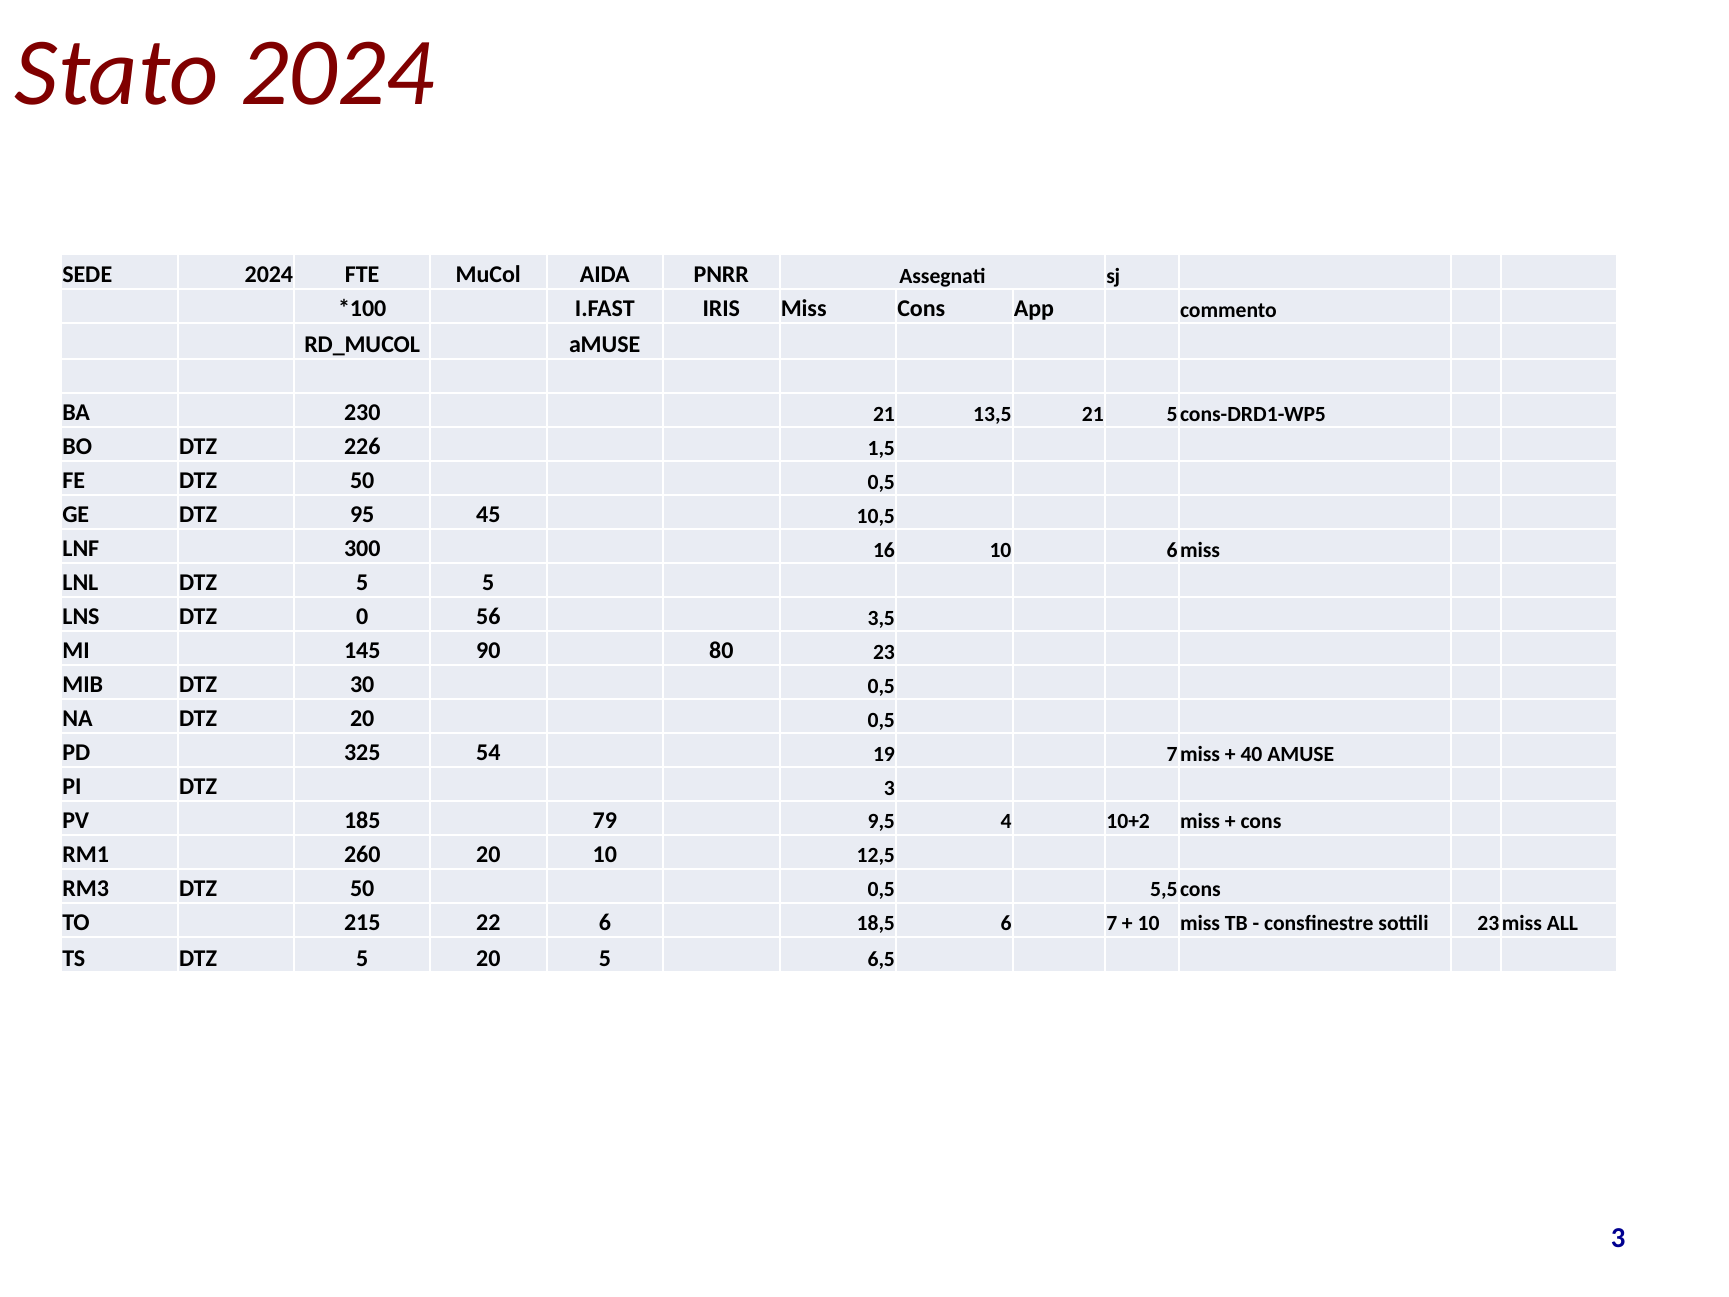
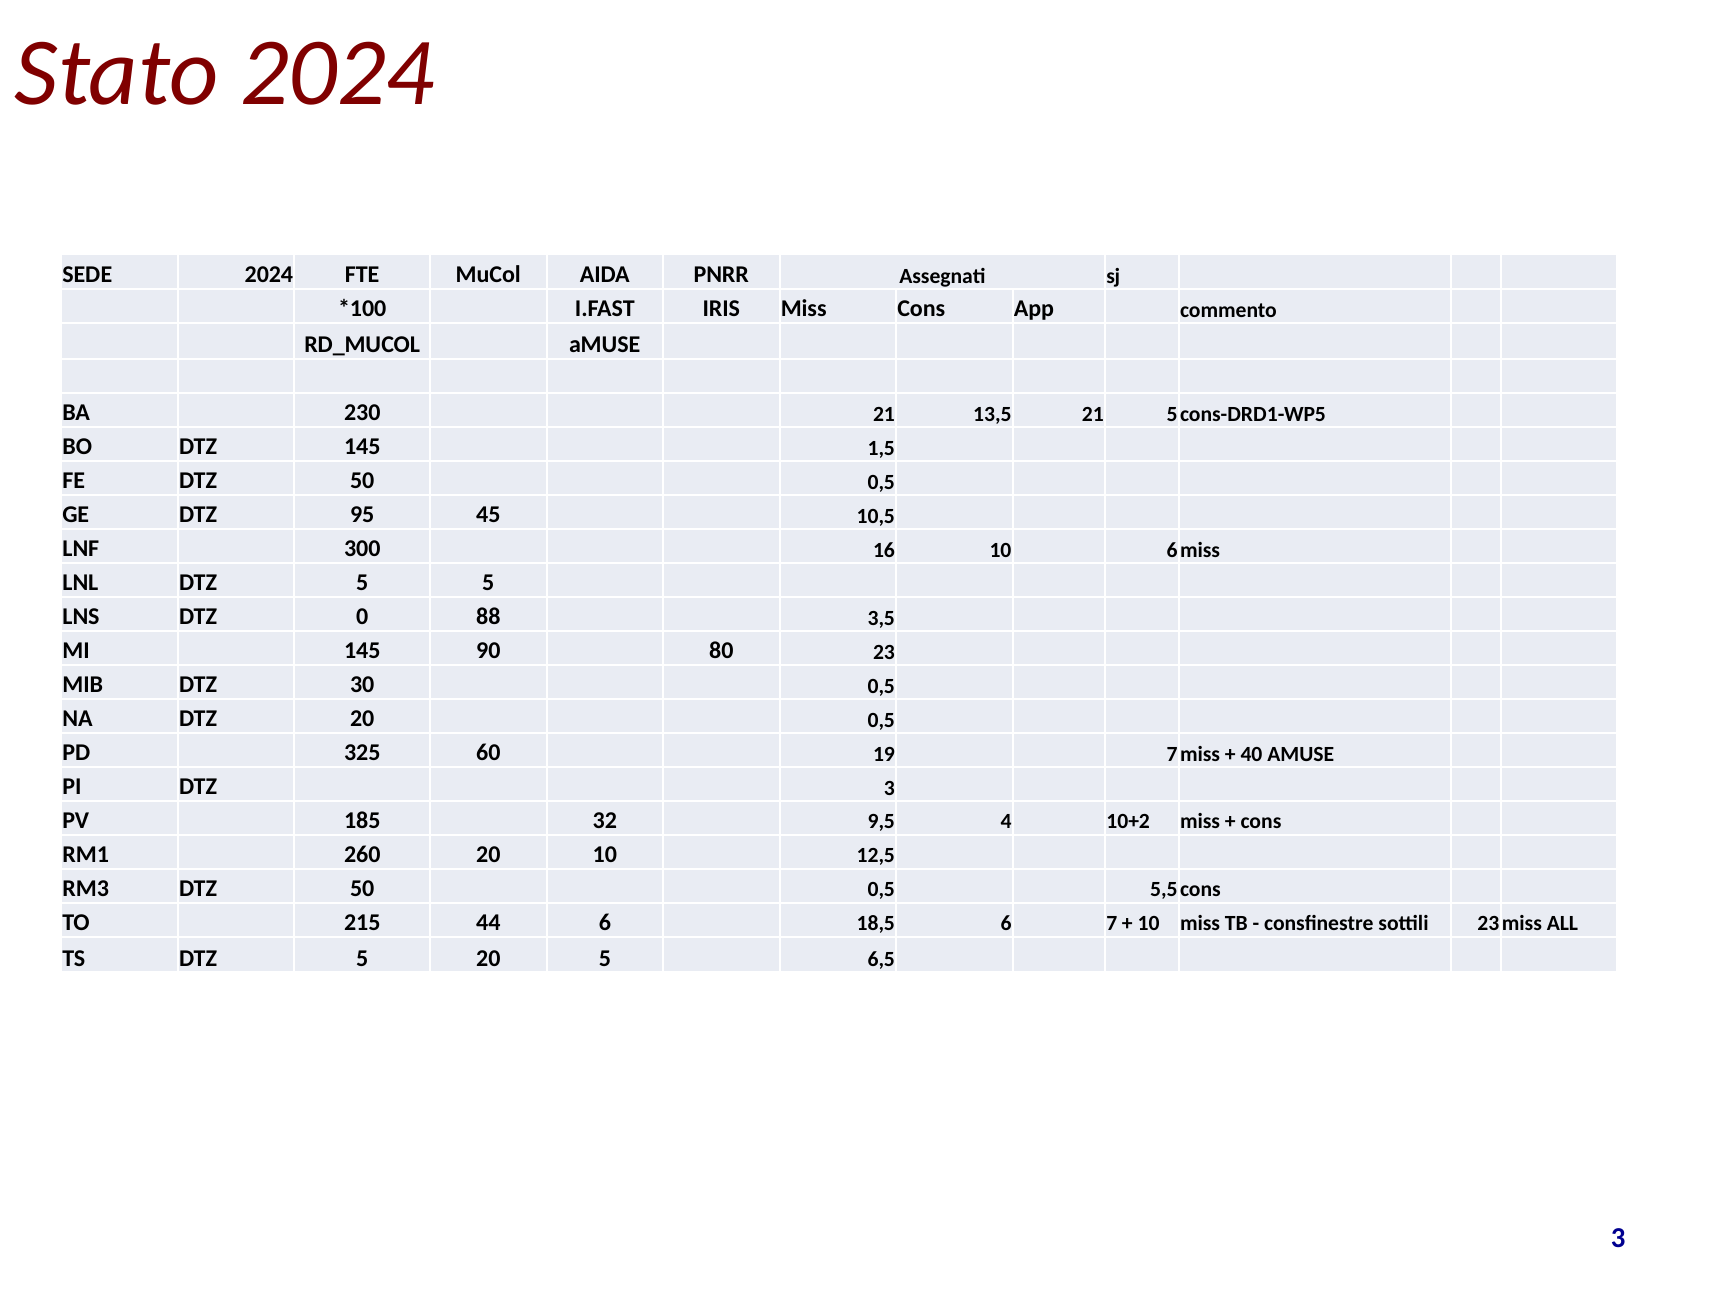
DTZ 226: 226 -> 145
56: 56 -> 88
54: 54 -> 60
79: 79 -> 32
22: 22 -> 44
